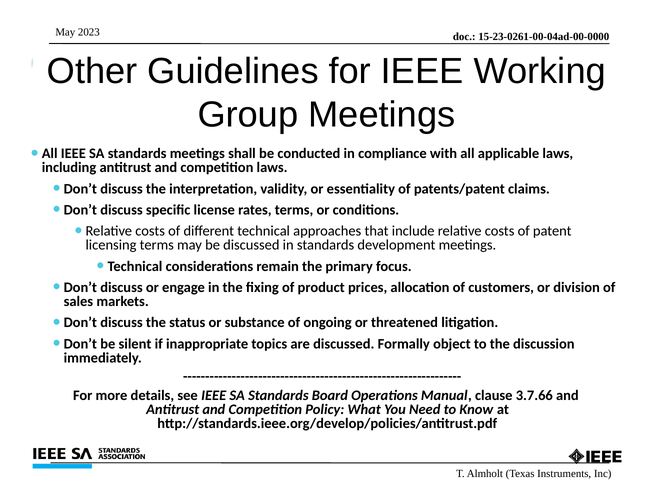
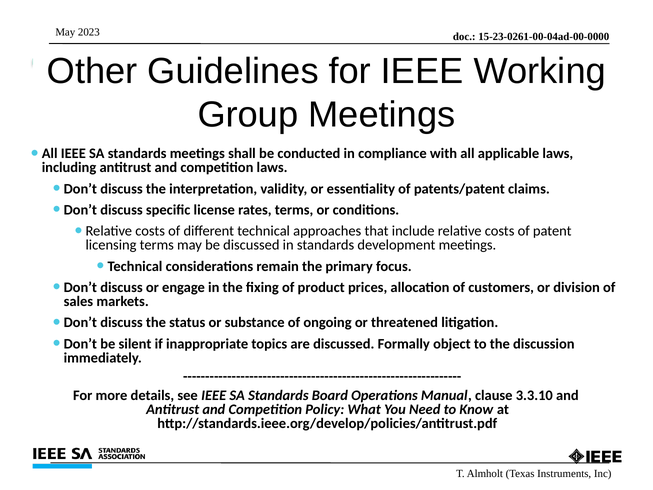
3.7.66: 3.7.66 -> 3.3.10
